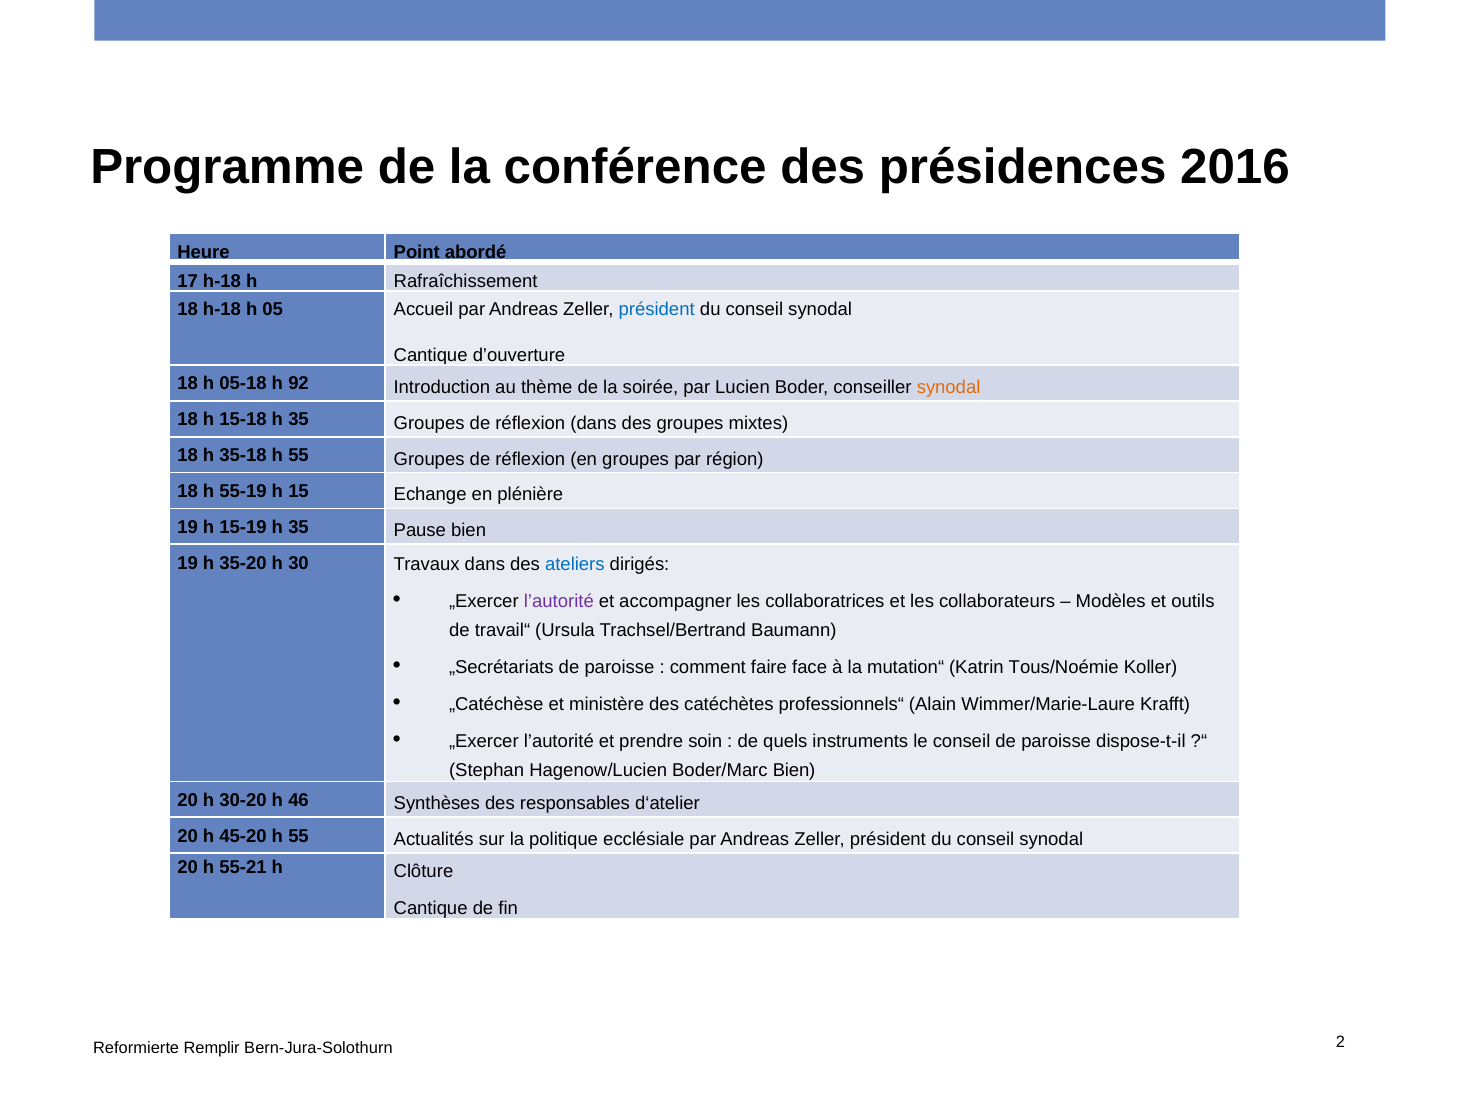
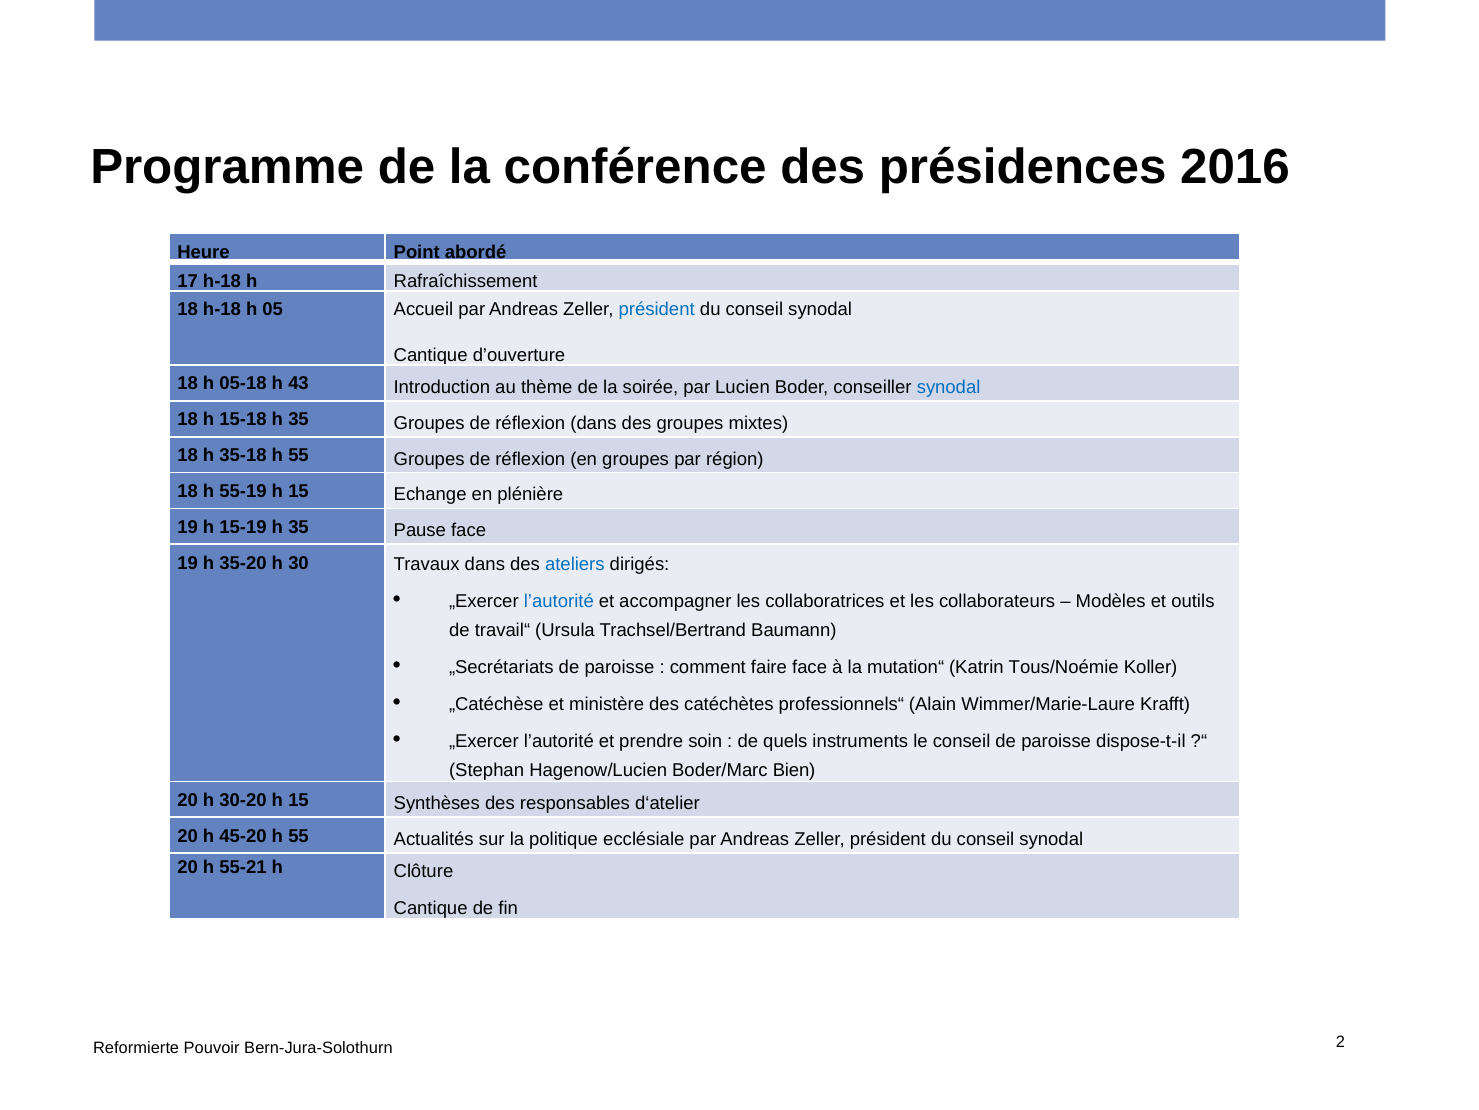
92: 92 -> 43
synodal at (949, 387) colour: orange -> blue
Pause bien: bien -> face
l’autorité at (559, 601) colour: purple -> blue
30-20 h 46: 46 -> 15
Remplir: Remplir -> Pouvoir
